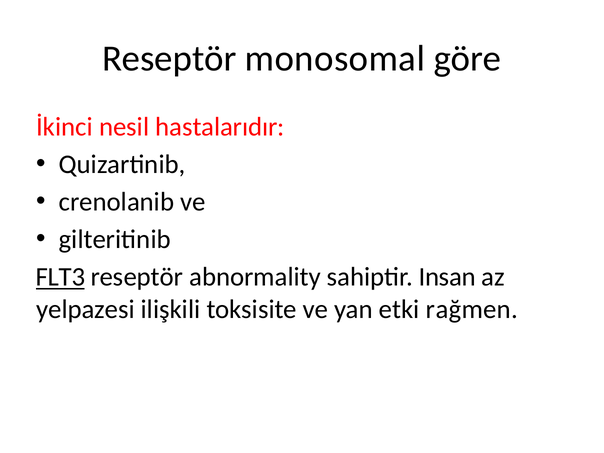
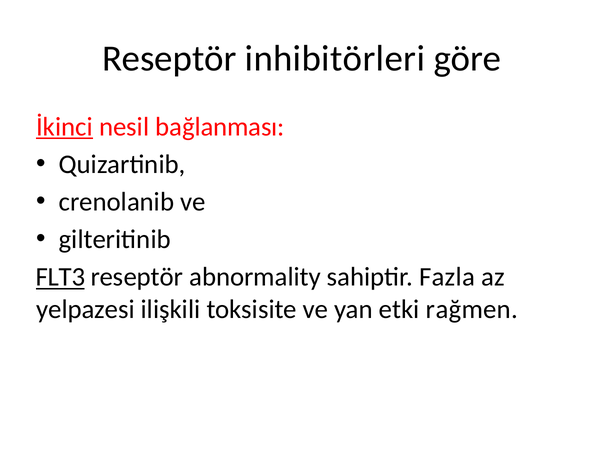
monosomal: monosomal -> inhibitörleri
İkinci underline: none -> present
hastalarıdır: hastalarıdır -> bağlanması
Insan: Insan -> Fazla
